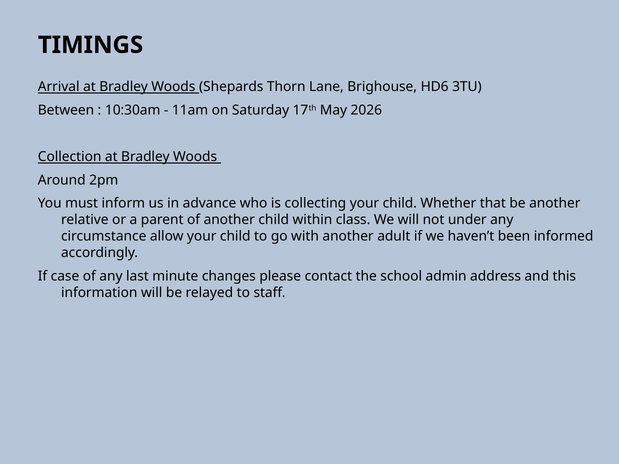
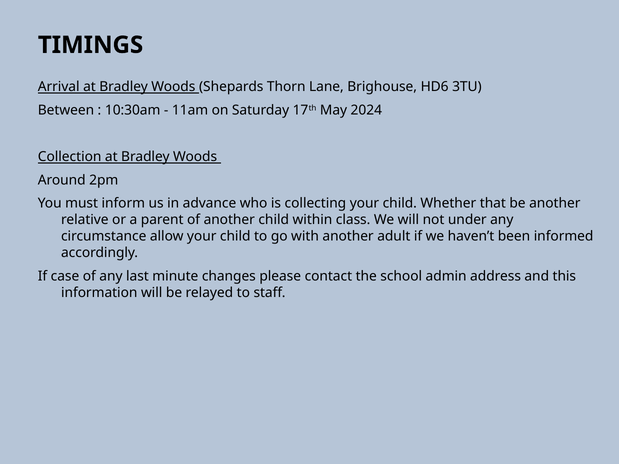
2026: 2026 -> 2024
